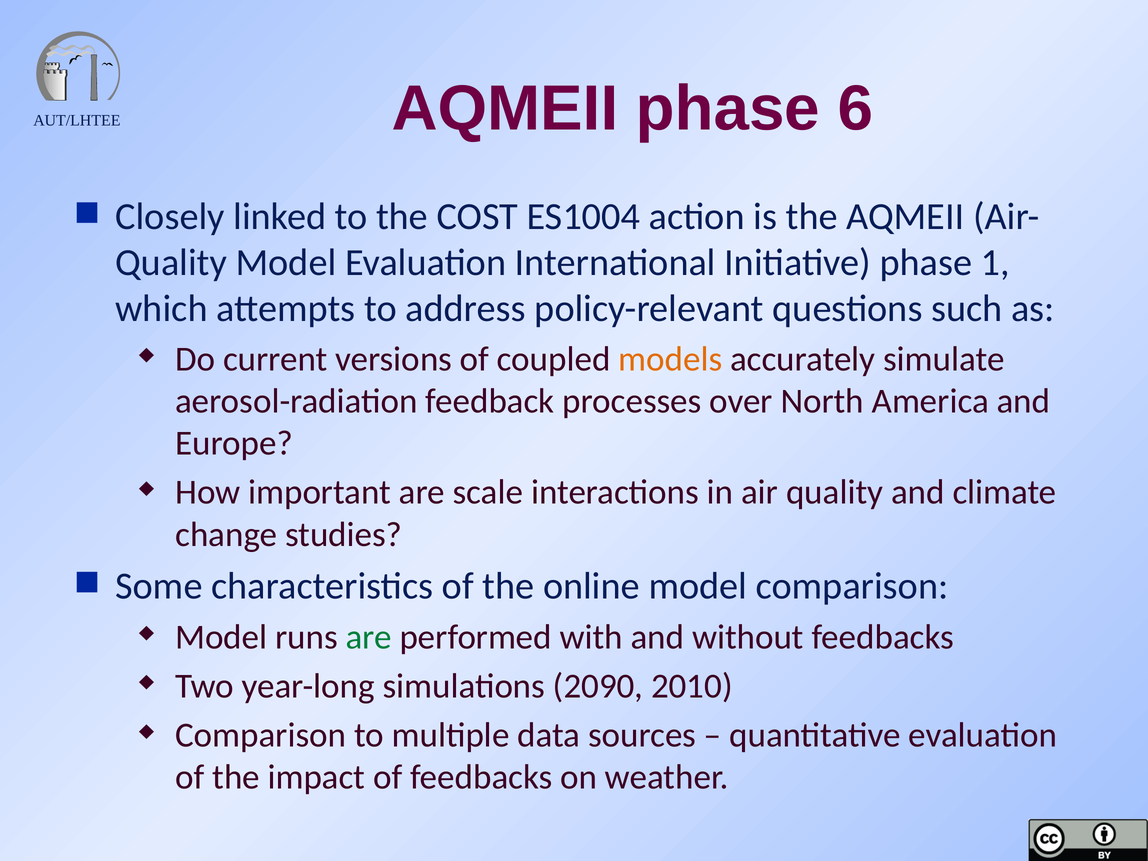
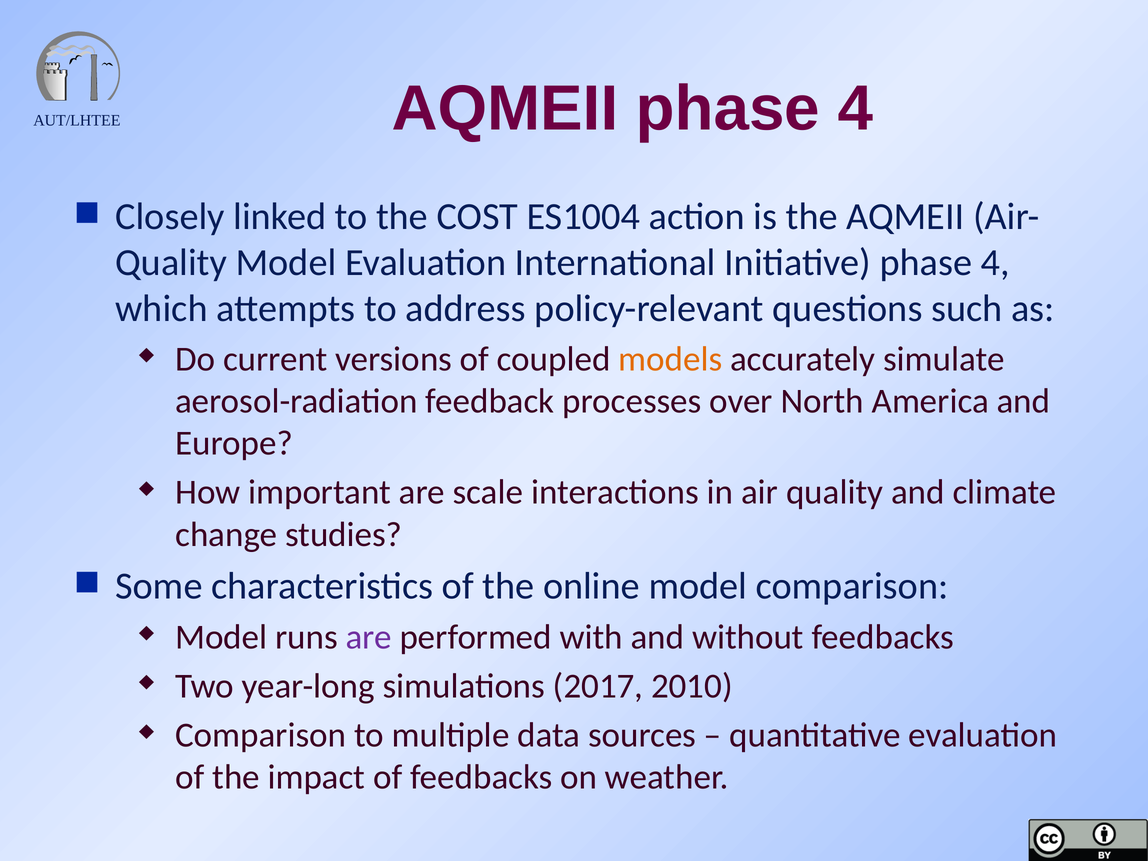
AQMEII phase 6: 6 -> 4
Initiative phase 1: 1 -> 4
are at (369, 637) colour: green -> purple
2090: 2090 -> 2017
